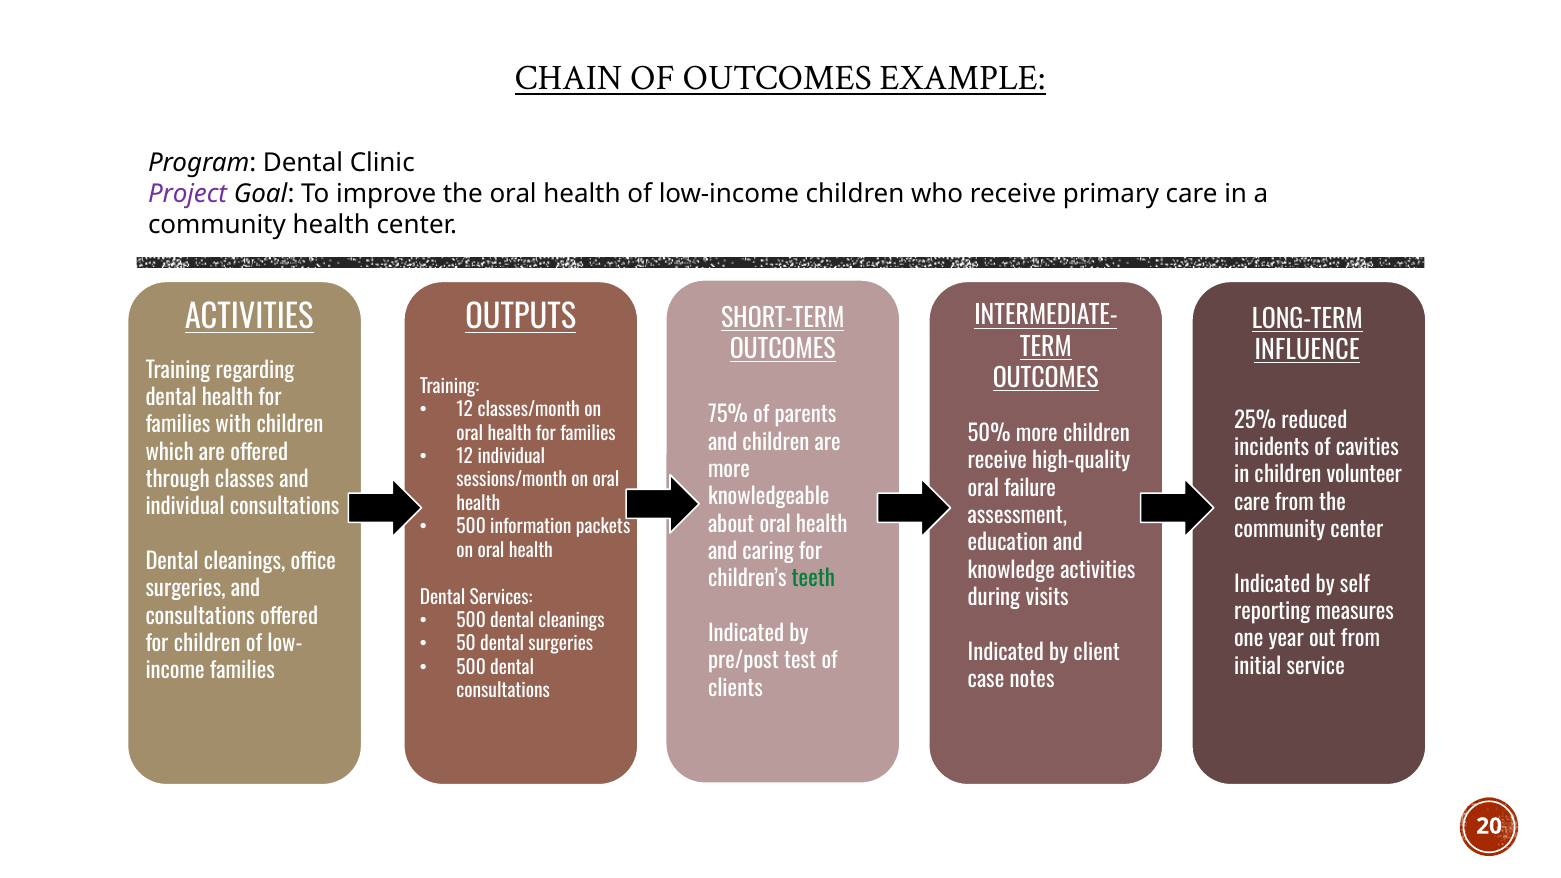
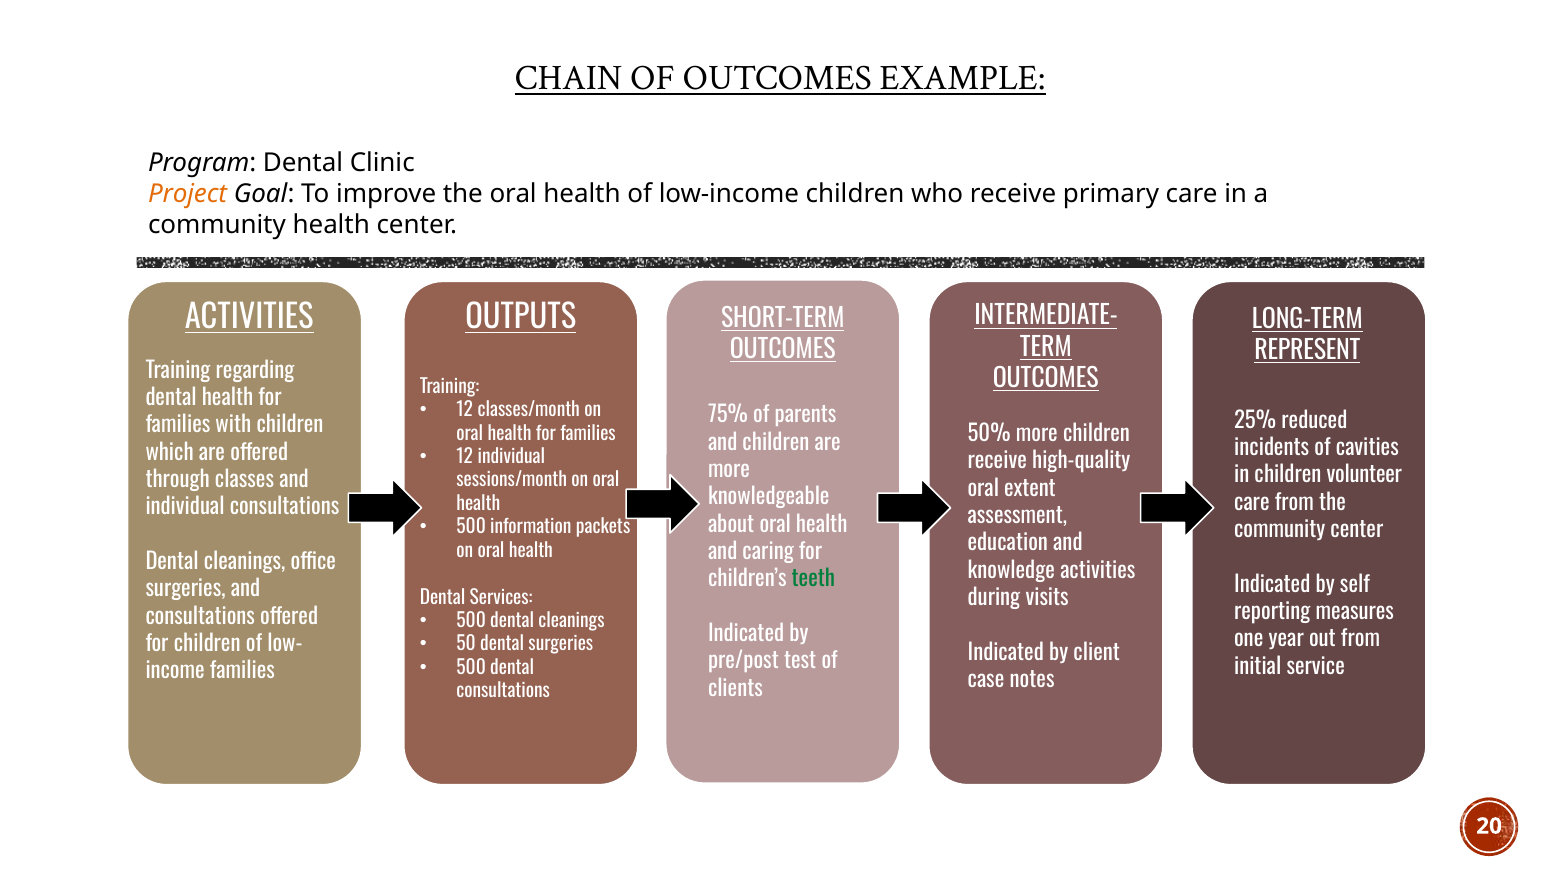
Project colour: purple -> orange
INFLUENCE: INFLUENCE -> REPRESENT
failure: failure -> extent
